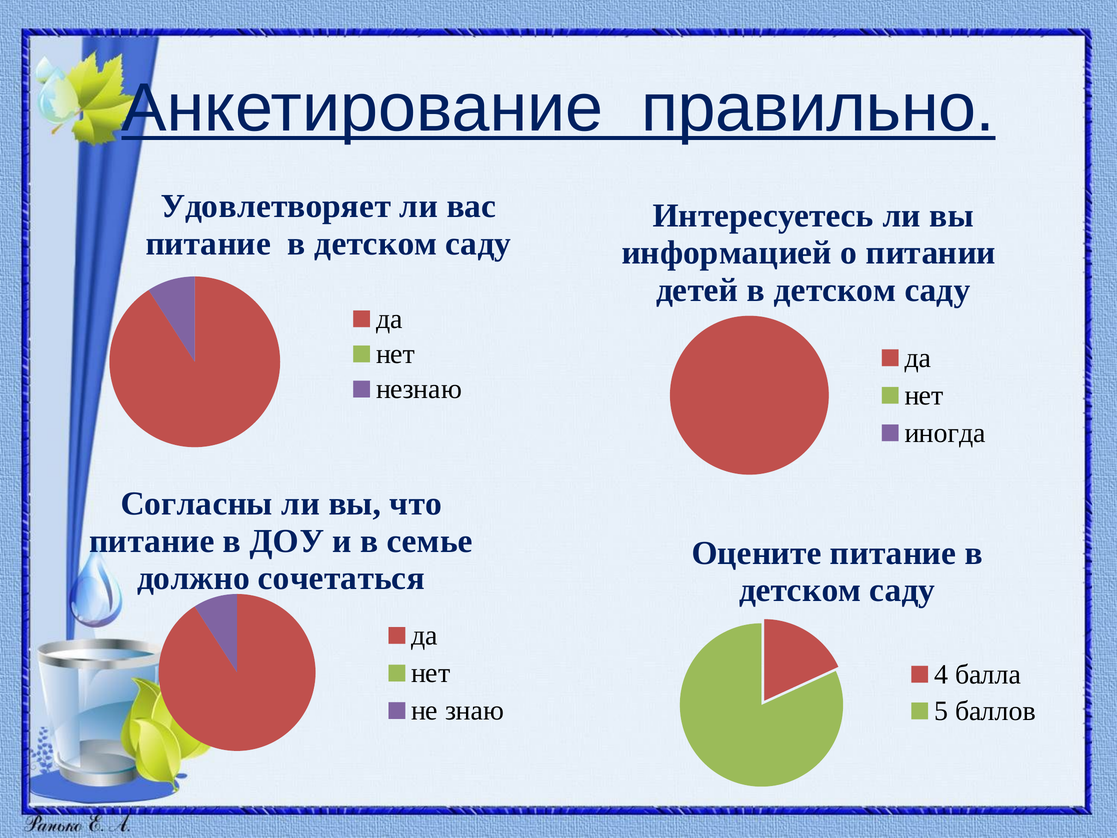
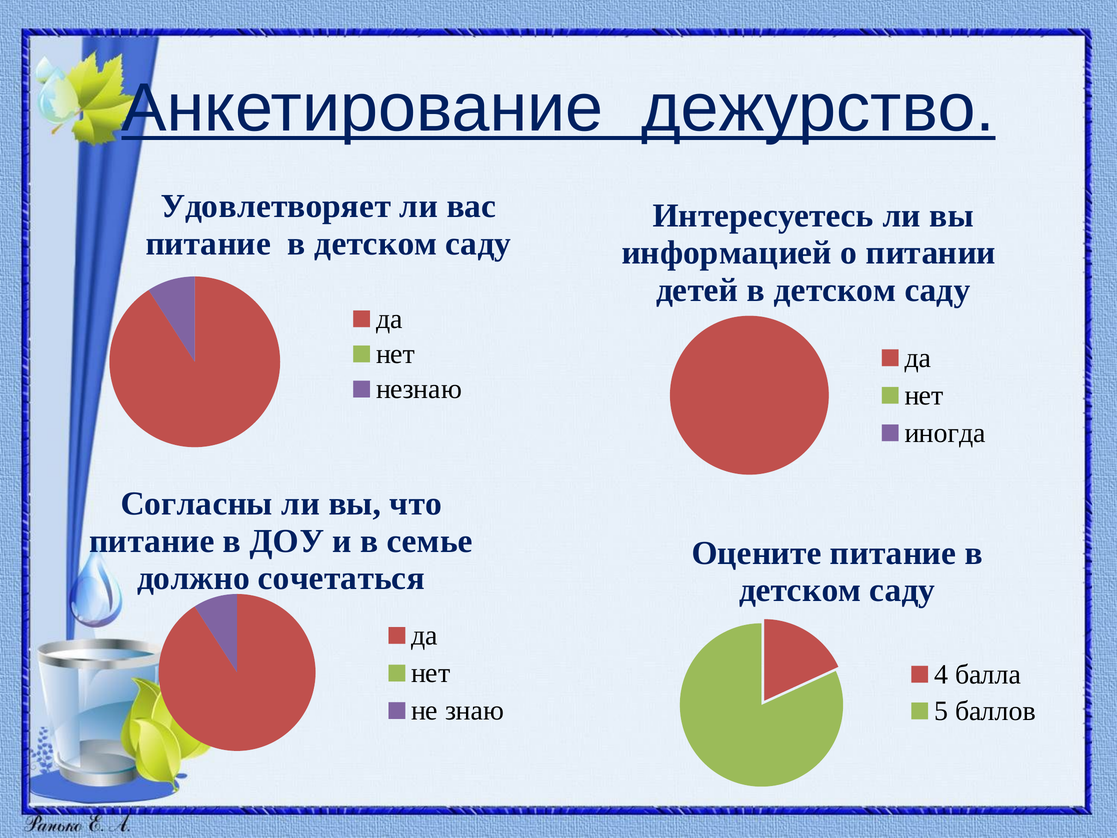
правильно: правильно -> дежурство
